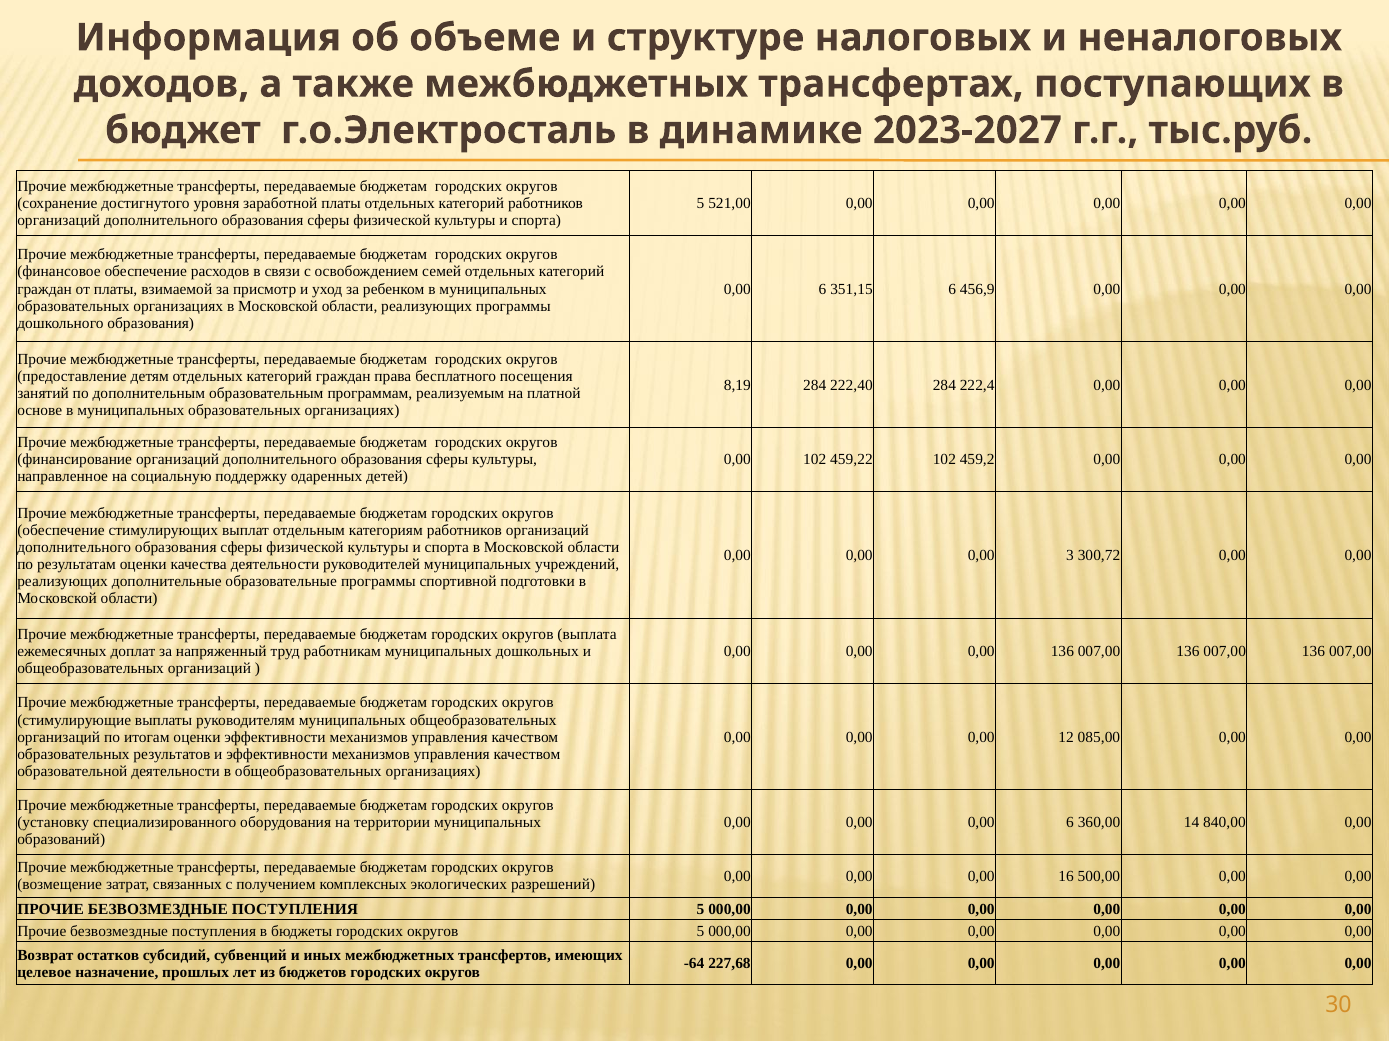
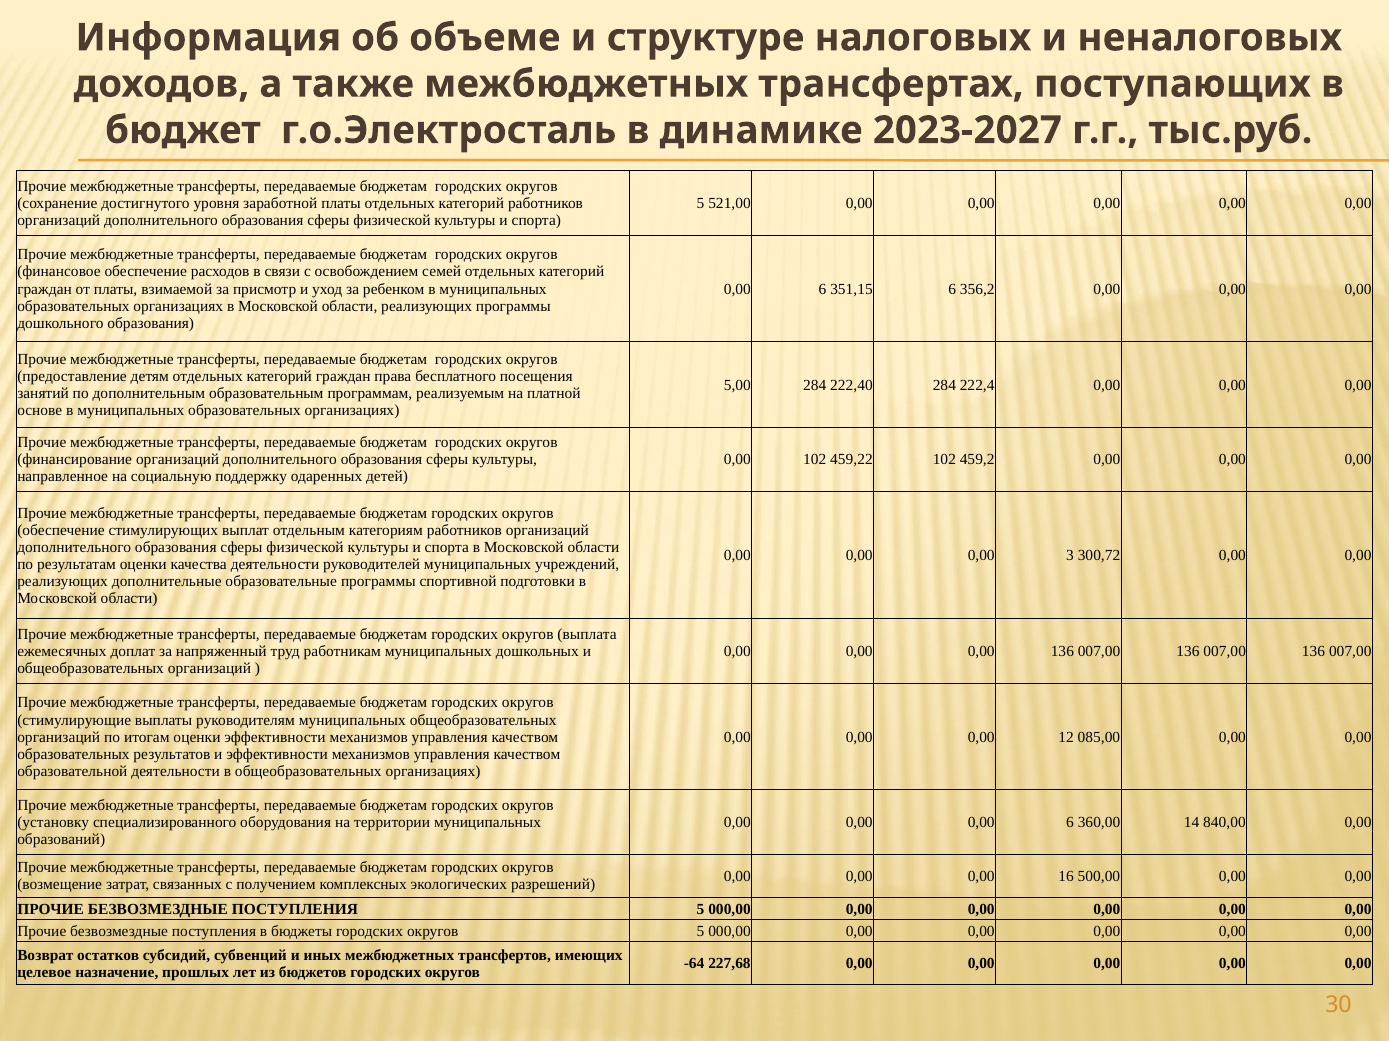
456,9: 456,9 -> 356,2
8,19: 8,19 -> 5,00
